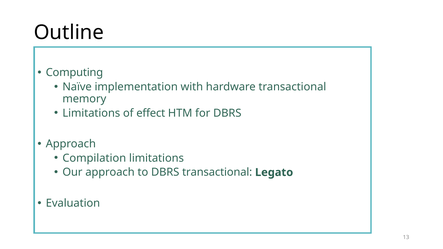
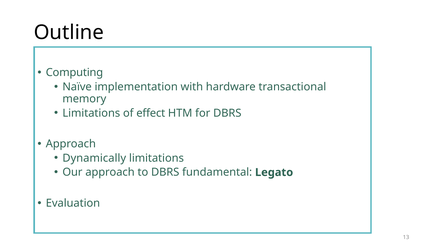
Compilation: Compilation -> Dynamically
DBRS transactional: transactional -> fundamental
